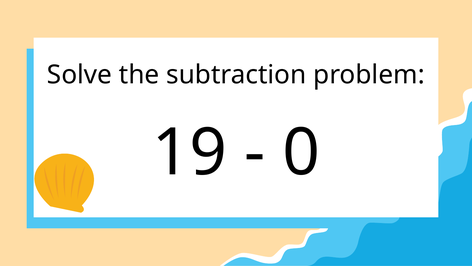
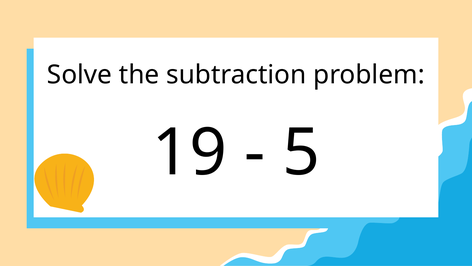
0: 0 -> 5
